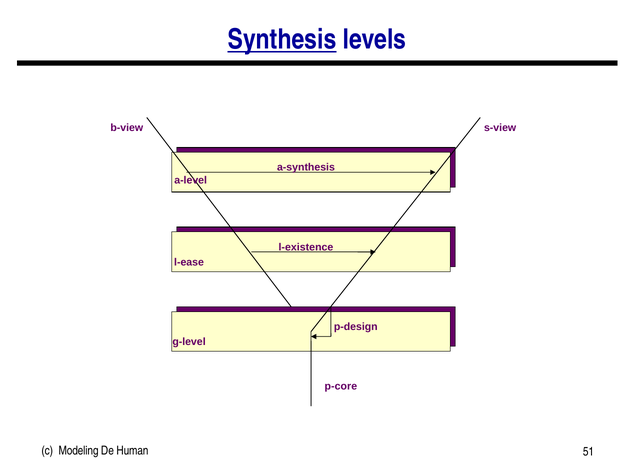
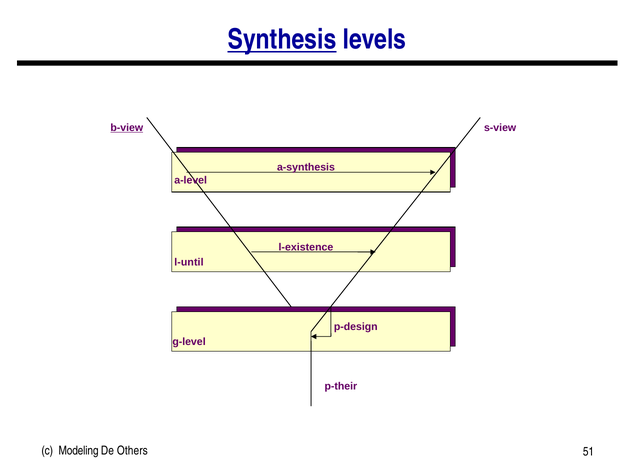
b-view underline: none -> present
l-ease: l-ease -> l-until
p-core: p-core -> p-their
Human: Human -> Others
